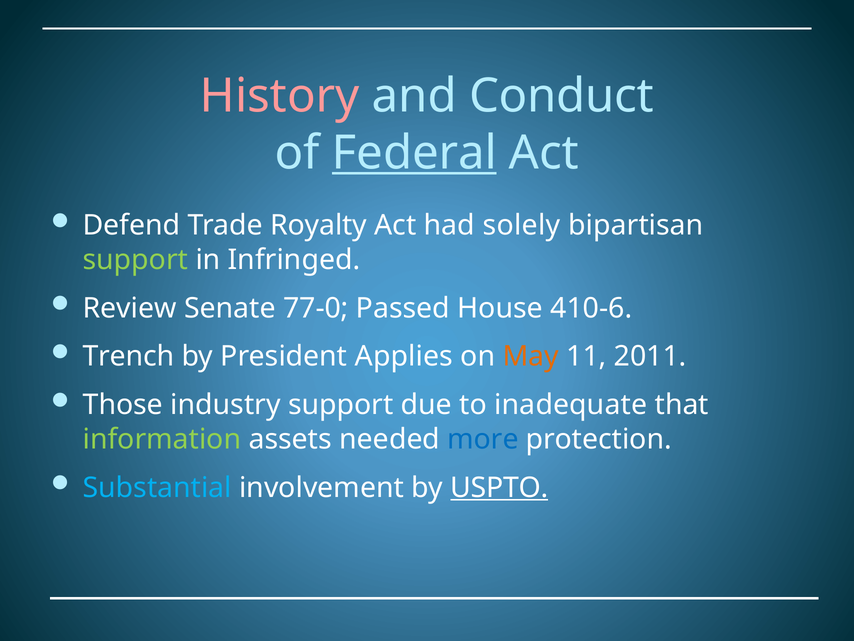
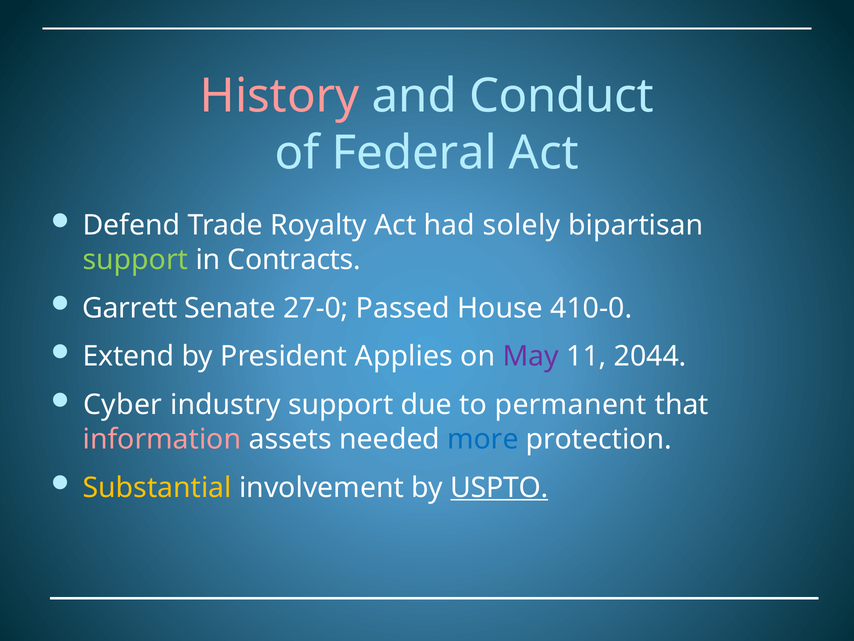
Federal underline: present -> none
Infringed: Infringed -> Contracts
Review: Review -> Garrett
77-0: 77-0 -> 27-0
410-6: 410-6 -> 410-0
Trench: Trench -> Extend
May colour: orange -> purple
2011: 2011 -> 2044
Those: Those -> Cyber
inadequate: inadequate -> permanent
information colour: light green -> pink
Substantial colour: light blue -> yellow
